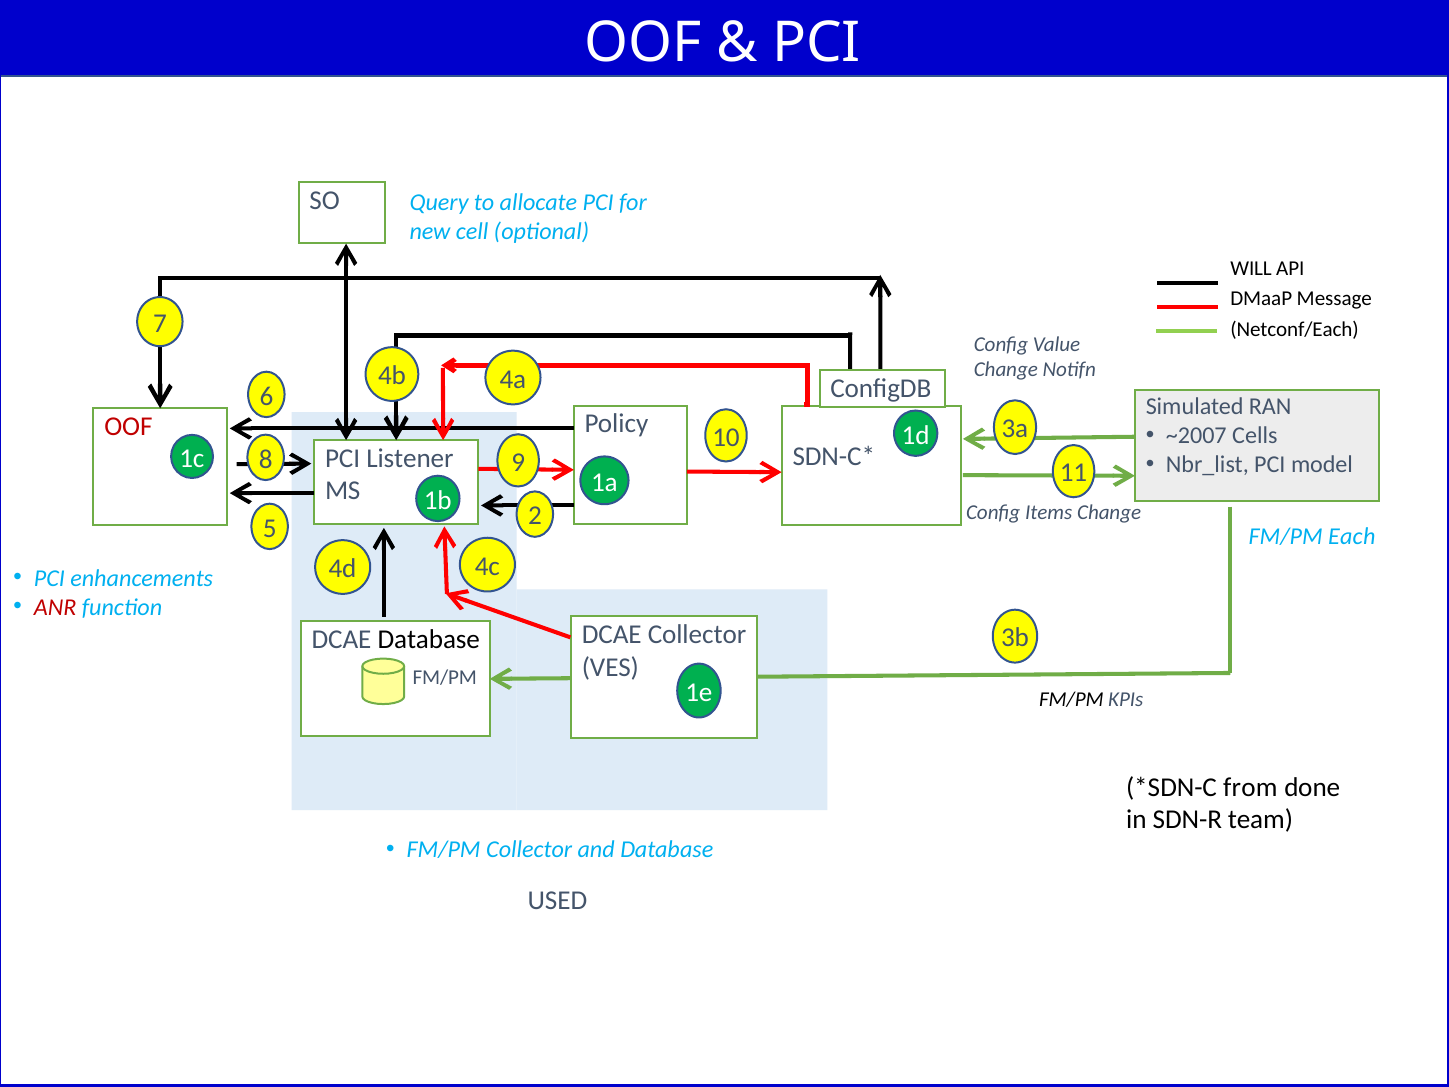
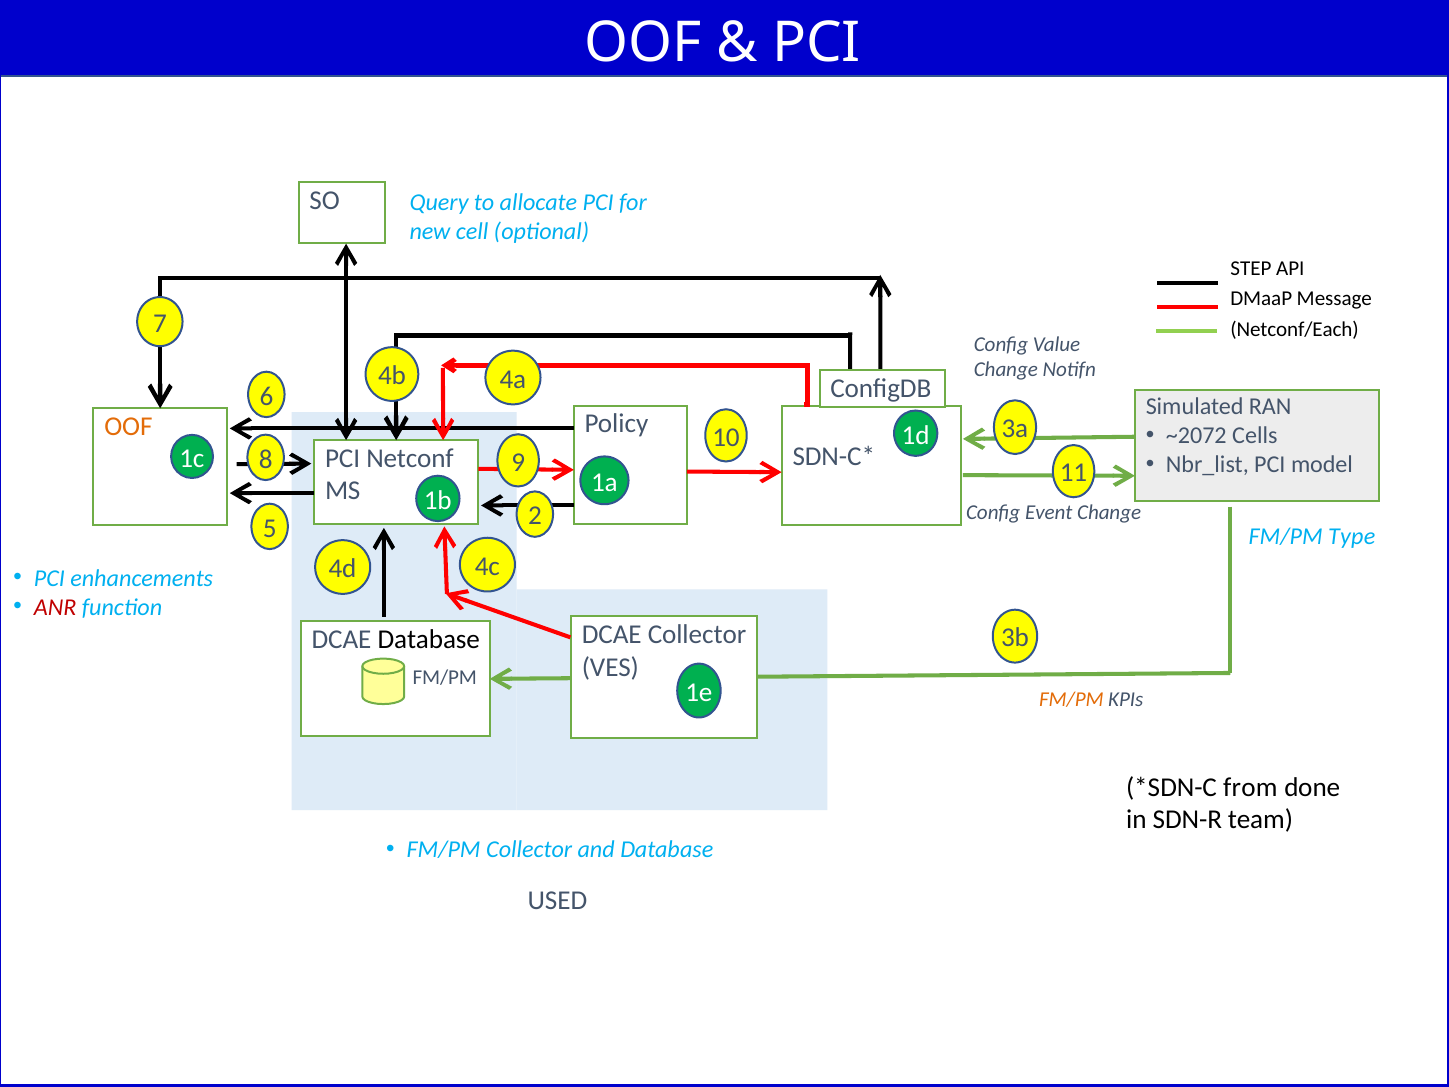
WILL: WILL -> STEP
OOF at (128, 426) colour: red -> orange
~2007: ~2007 -> ~2072
Listener: Listener -> Netconf
Items: Items -> Event
Each: Each -> Type
FM/PM at (1071, 700) colour: black -> orange
